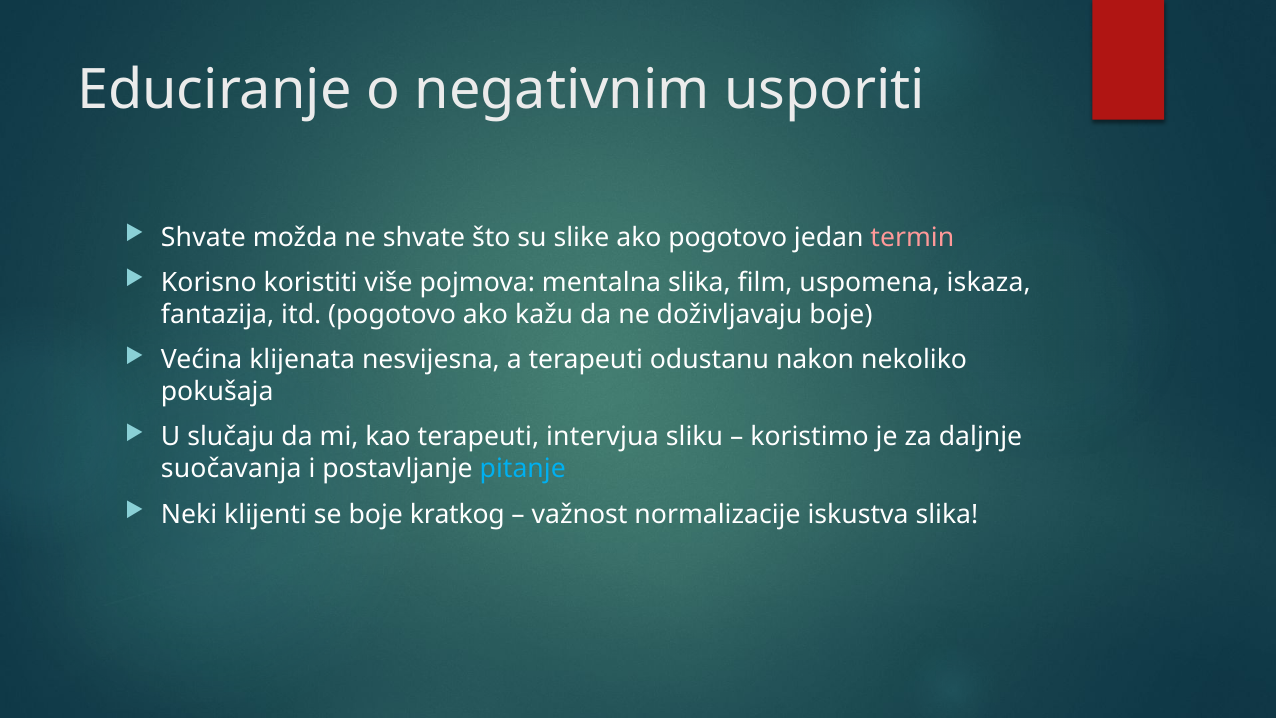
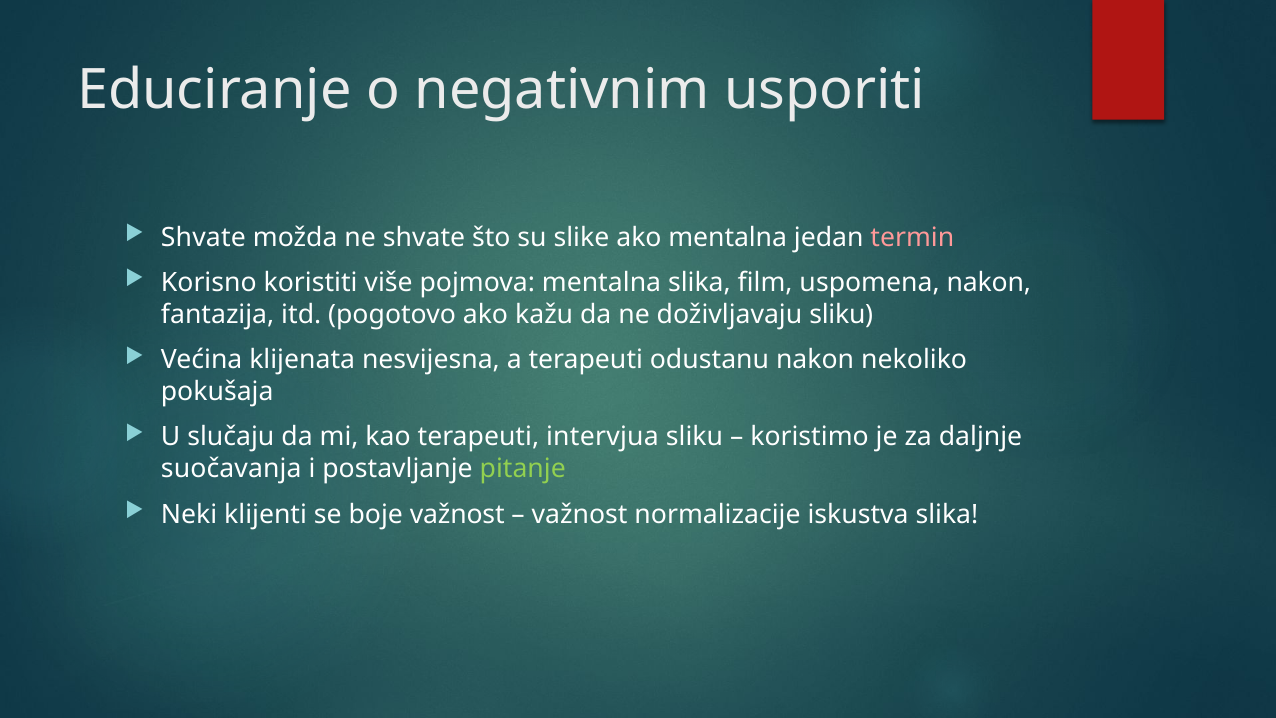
ako pogotovo: pogotovo -> mentalna
uspomena iskaza: iskaza -> nakon
doživljavaju boje: boje -> sliku
pitanje colour: light blue -> light green
boje kratkog: kratkog -> važnost
